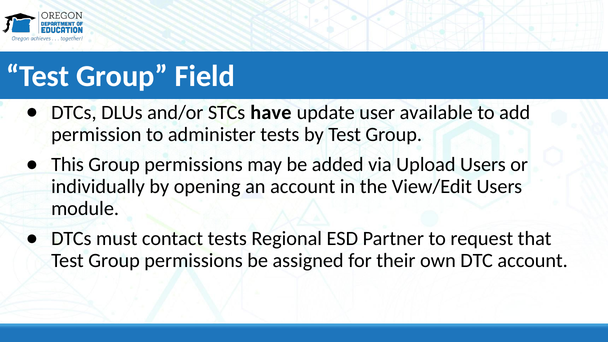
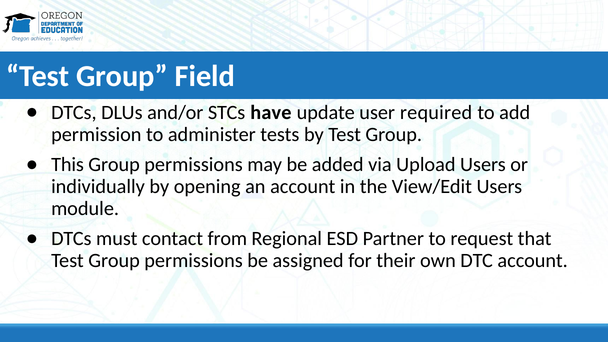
available: available -> required
contact tests: tests -> from
